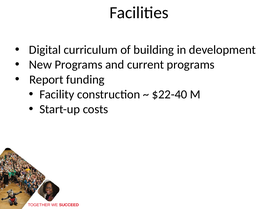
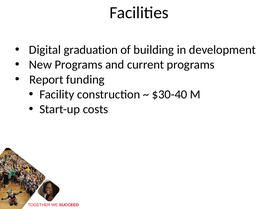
curriculum: curriculum -> graduation
$22-40: $22-40 -> $30-40
